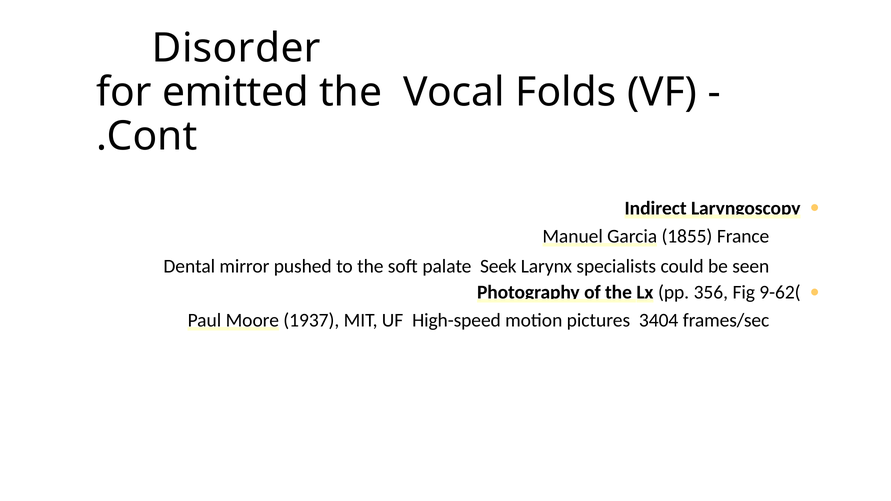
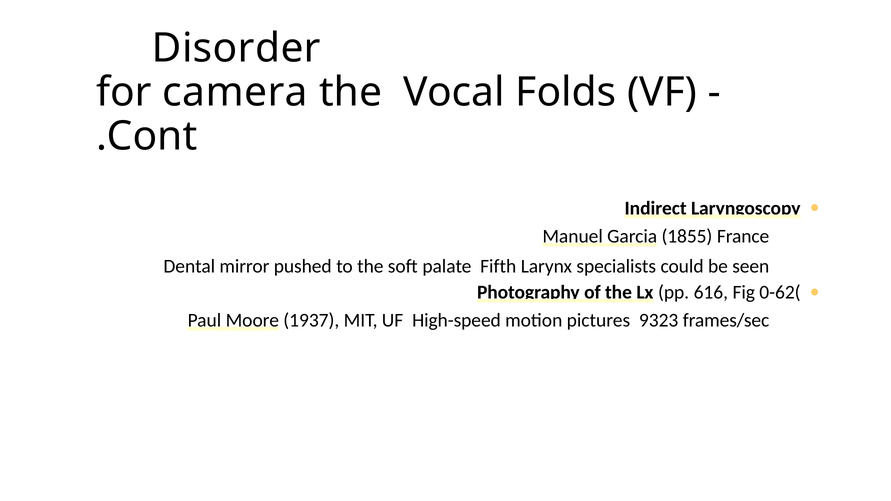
emitted: emitted -> camera
Seek: Seek -> Fifth
356: 356 -> 616
9-62: 9-62 -> 0-62
3404: 3404 -> 9323
